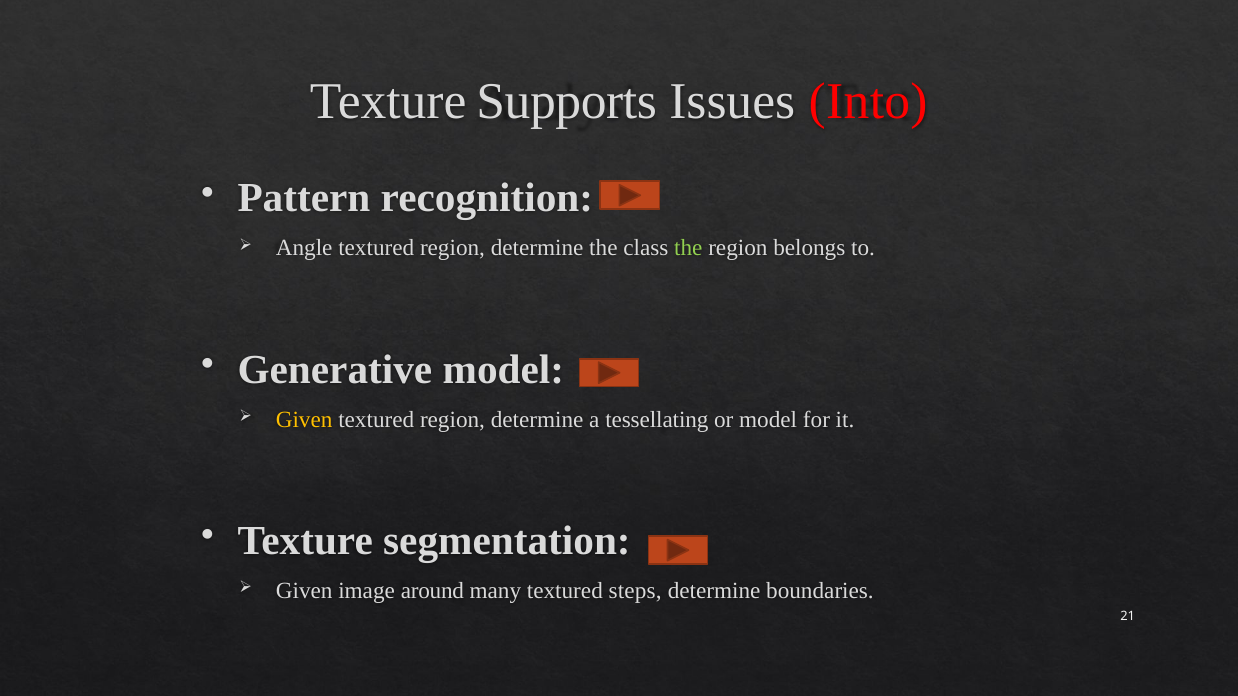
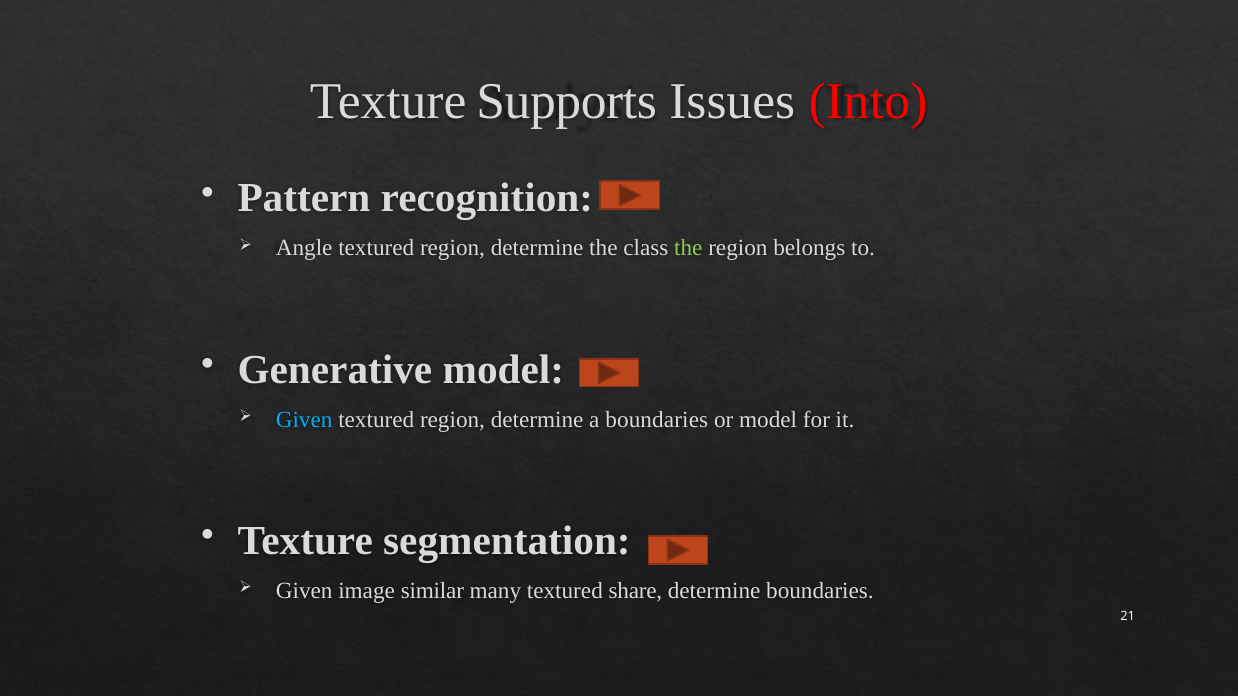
Given at (304, 420) colour: yellow -> light blue
a tessellating: tessellating -> boundaries
around: around -> similar
steps: steps -> share
